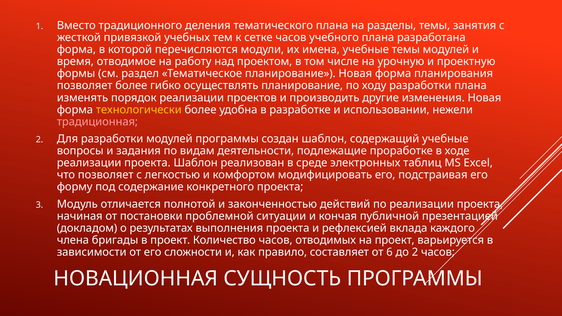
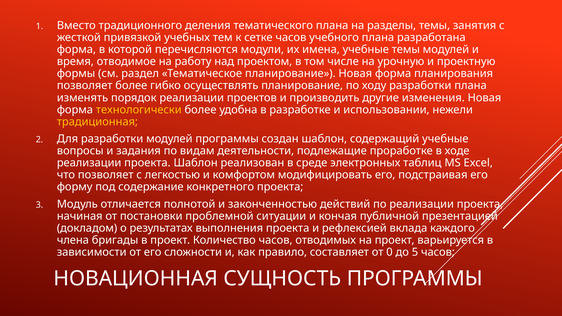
традиционная colour: pink -> yellow
6: 6 -> 0
до 2: 2 -> 5
